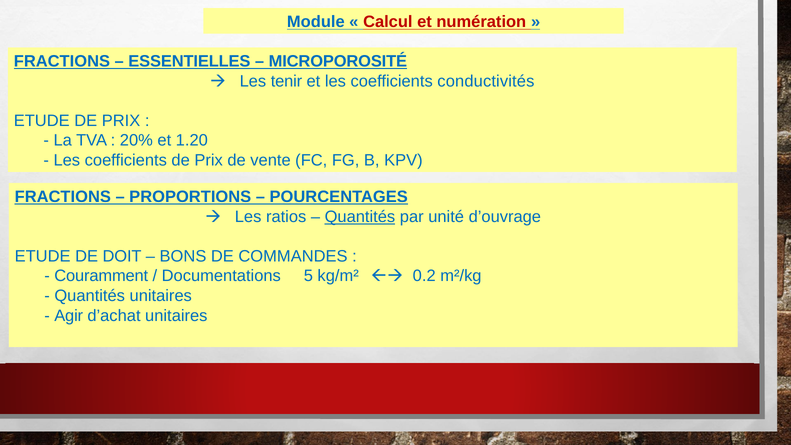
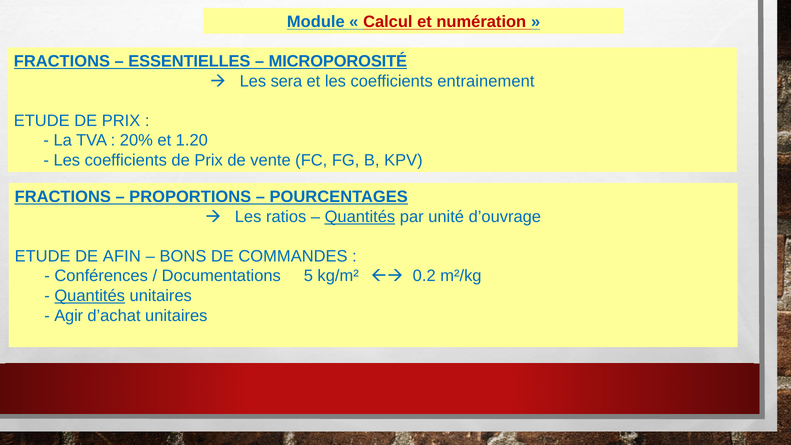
tenir: tenir -> sera
conductivités: conductivités -> entrainement
DOIT: DOIT -> AFIN
Couramment: Couramment -> Conférences
Quantités at (90, 296) underline: none -> present
